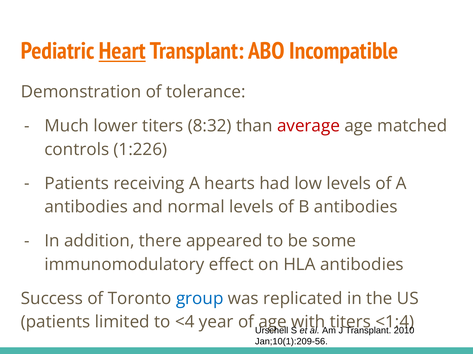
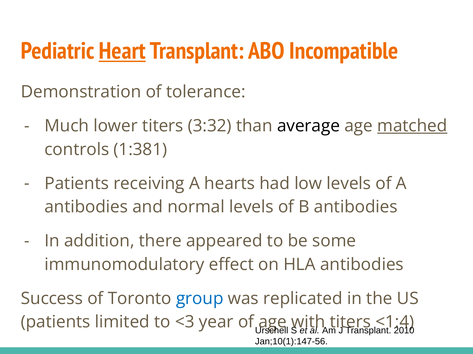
8:32: 8:32 -> 3:32
average colour: red -> black
matched underline: none -> present
1:226: 1:226 -> 1:381
<4: <4 -> <3
Jan;10(1):209-56: Jan;10(1):209-56 -> Jan;10(1):147-56
